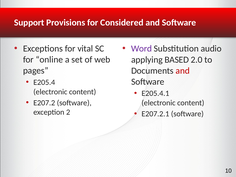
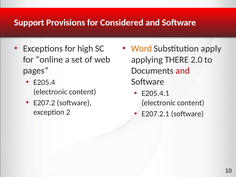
vital: vital -> high
Word colour: purple -> orange
audio: audio -> apply
BASED: BASED -> THERE
